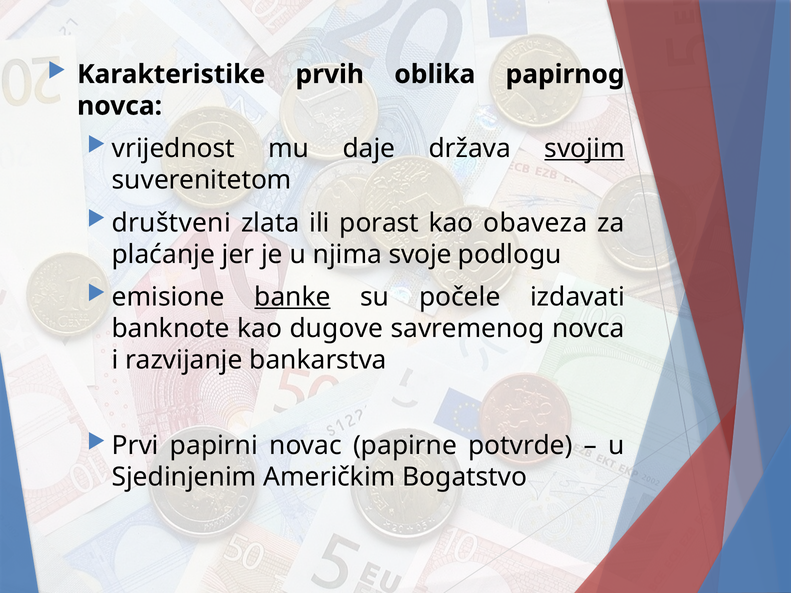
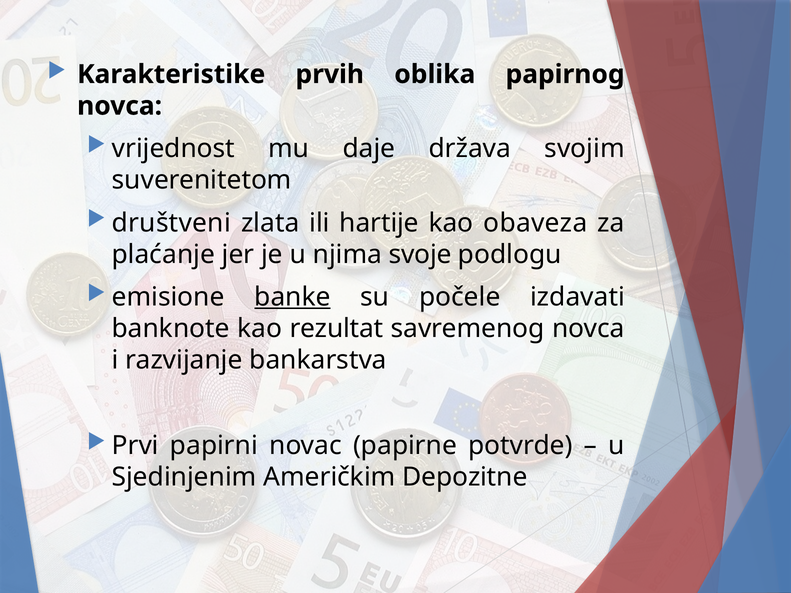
svojim underline: present -> none
porast: porast -> hartije
dugove: dugove -> rezultat
Bogatstvo: Bogatstvo -> Depozitne
